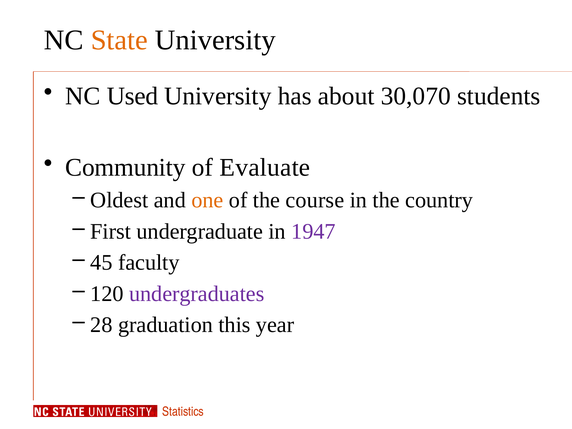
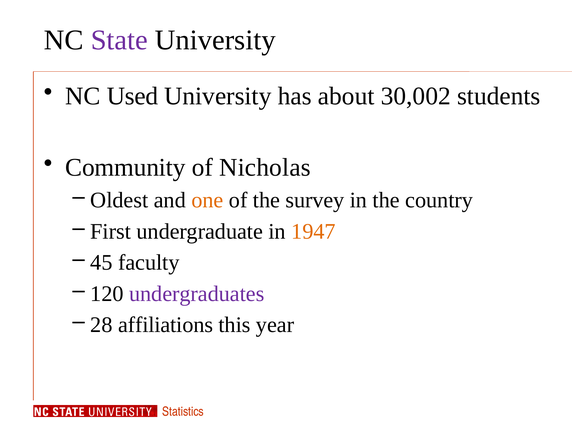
State colour: orange -> purple
30,070: 30,070 -> 30,002
Evaluate: Evaluate -> Nicholas
course: course -> survey
1947 colour: purple -> orange
graduation: graduation -> affiliations
